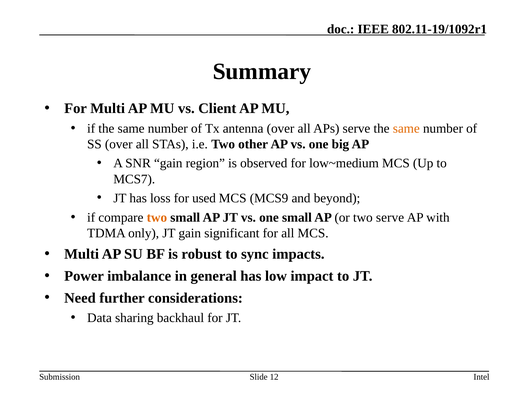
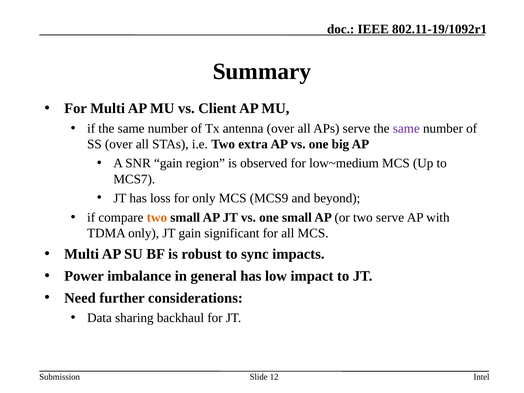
same at (406, 129) colour: orange -> purple
other: other -> extra
for used: used -> only
